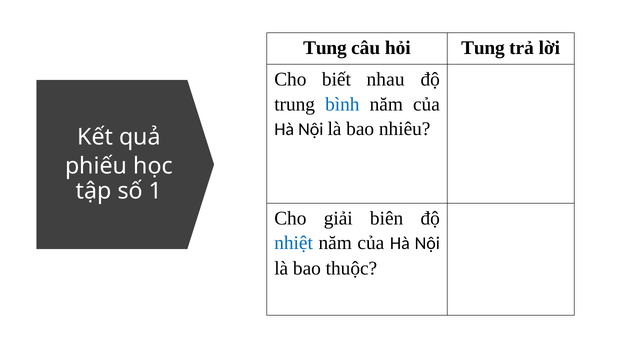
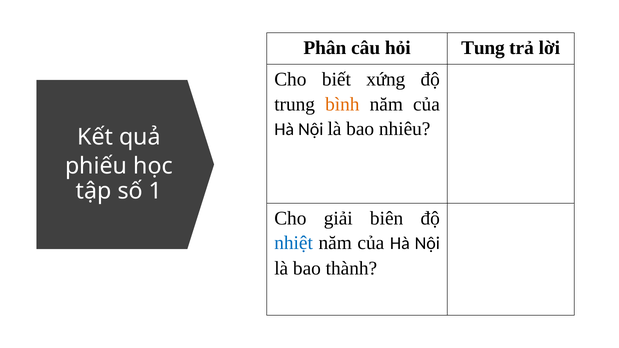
Tung at (325, 48): Tung -> Phân
nhau: nhau -> xứng
bình colour: blue -> orange
thuộc: thuộc -> thành
